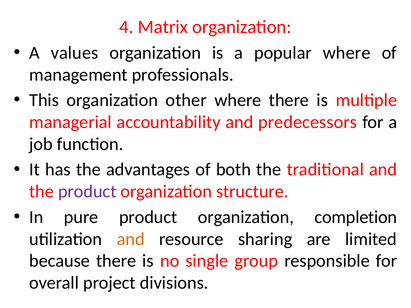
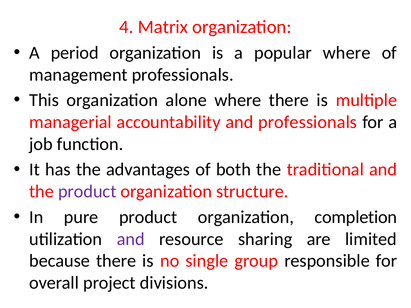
values: values -> period
other: other -> alone
and predecessors: predecessors -> professionals
and at (131, 239) colour: orange -> purple
